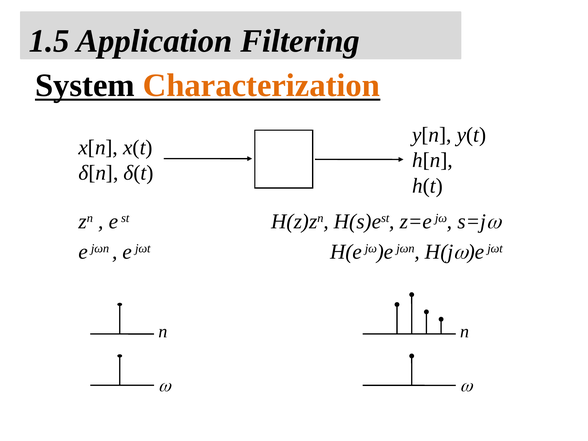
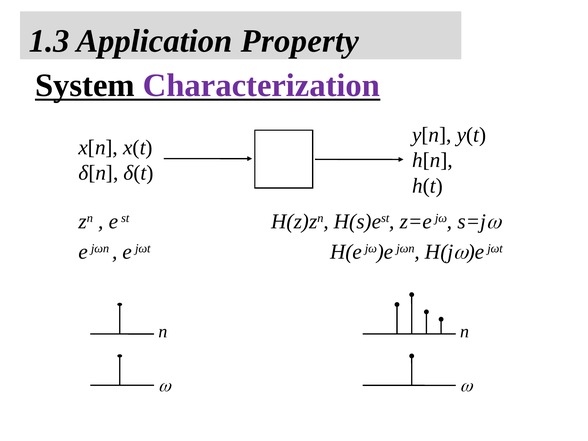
1.5: 1.5 -> 1.3
Filtering: Filtering -> Property
Characterization colour: orange -> purple
